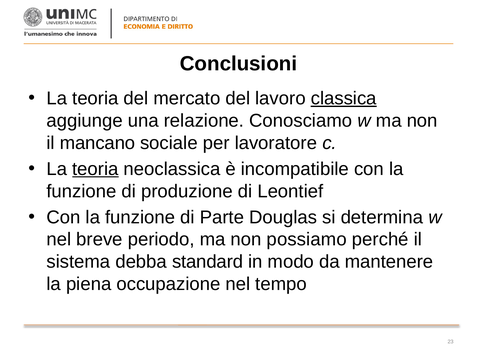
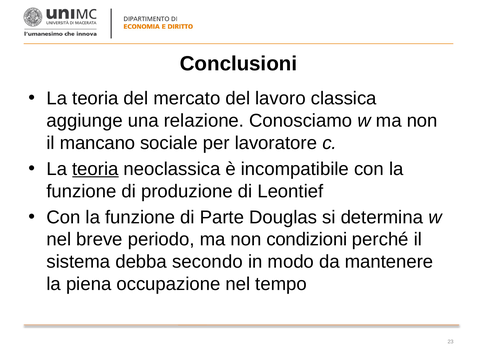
classica underline: present -> none
possiamo: possiamo -> condizioni
standard: standard -> secondo
